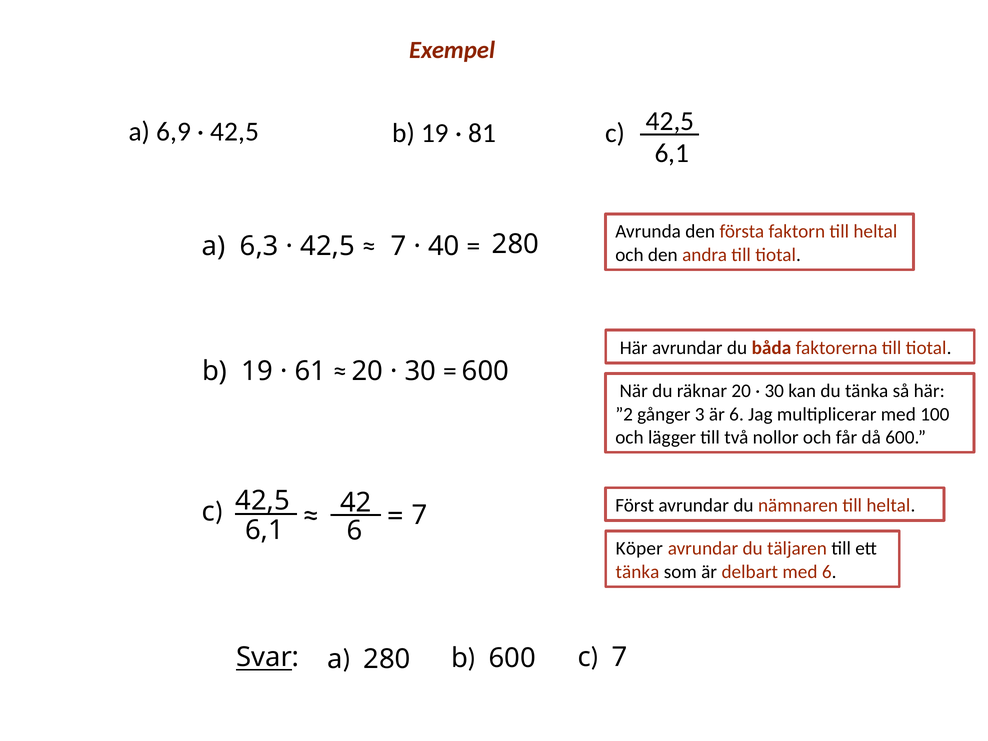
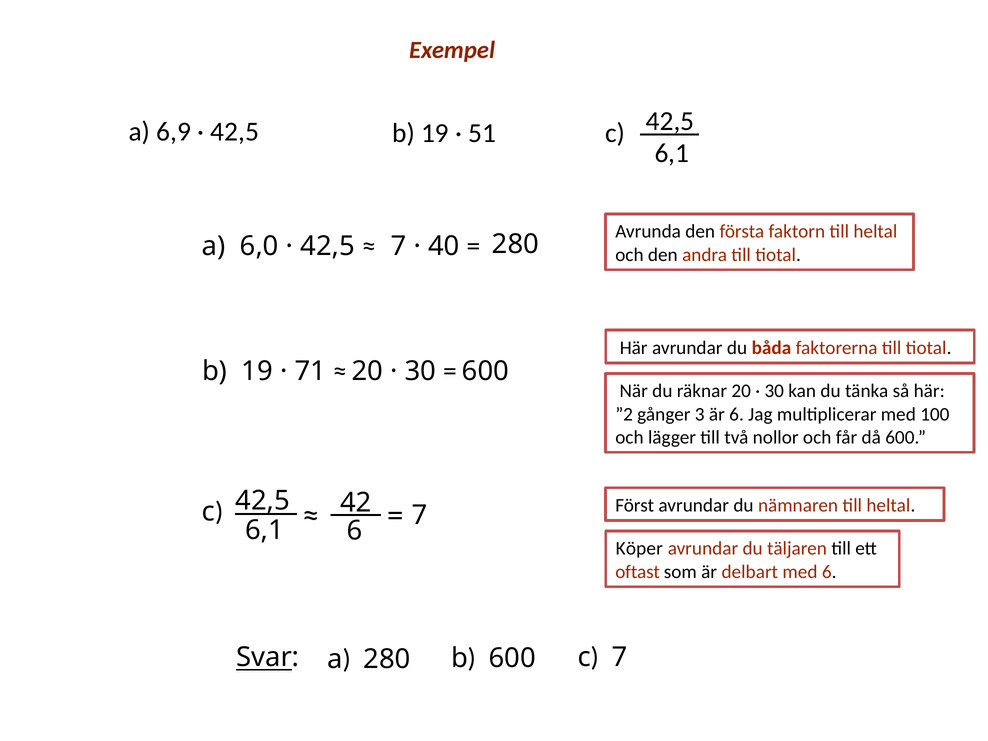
81: 81 -> 51
6,3: 6,3 -> 6,0
61: 61 -> 71
tänka at (637, 572): tänka -> oftast
